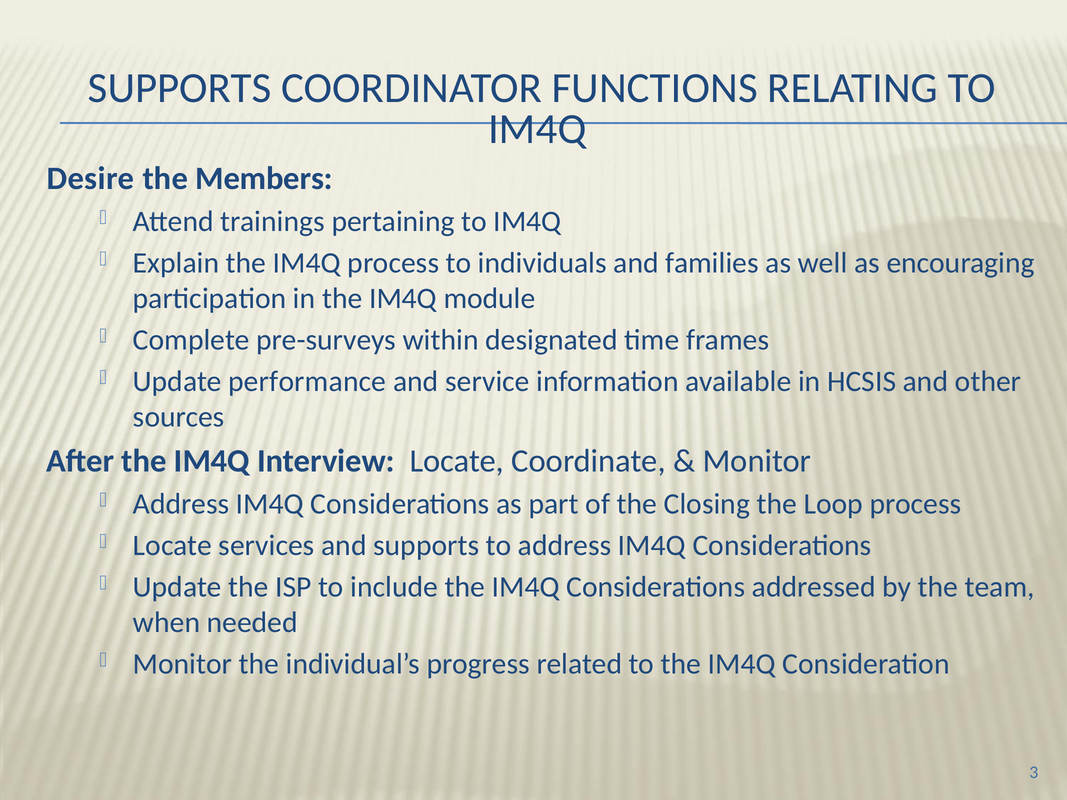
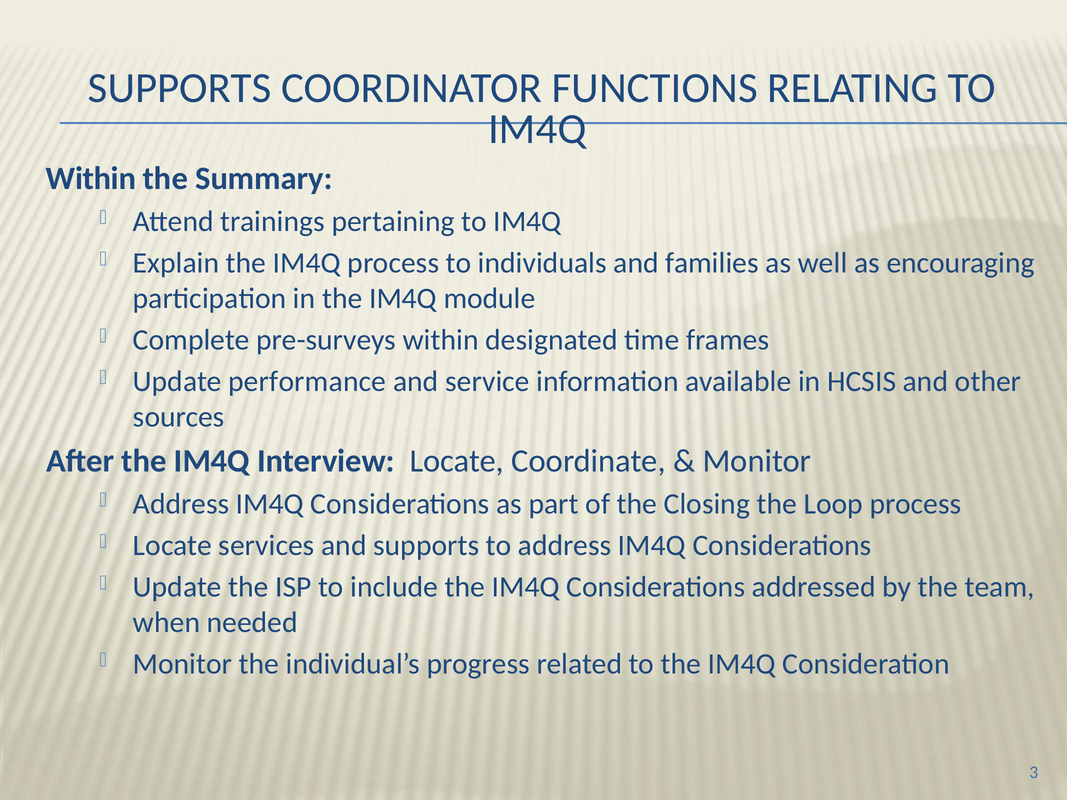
Desire at (91, 178): Desire -> Within
Members: Members -> Summary
